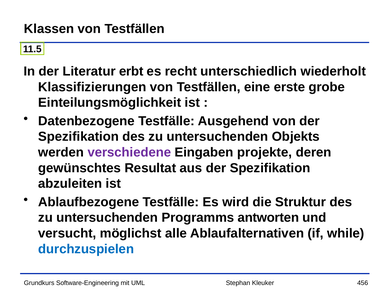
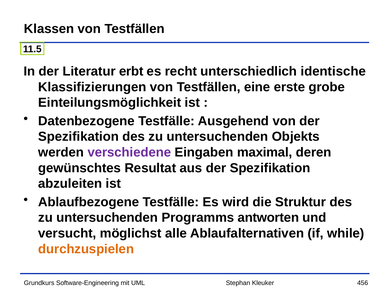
wiederholt: wiederholt -> identische
projekte: projekte -> maximal
durchzuspielen colour: blue -> orange
